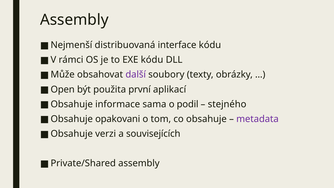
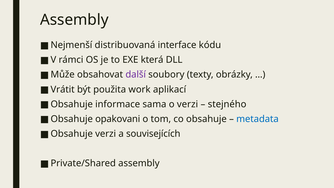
EXE kódu: kódu -> která
Open: Open -> Vrátit
první: první -> work
o podil: podil -> verzi
metadata colour: purple -> blue
